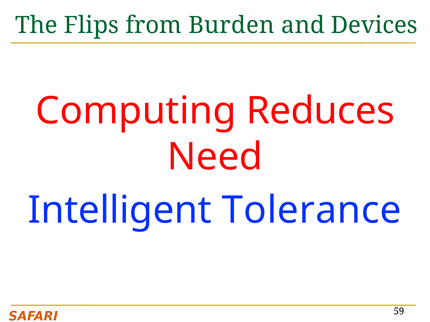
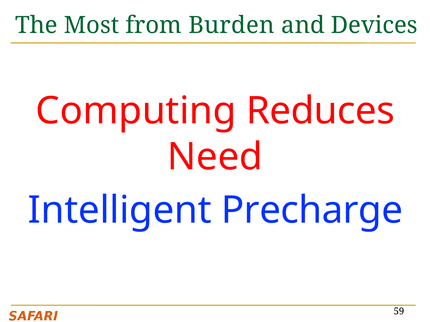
Flips: Flips -> Most
Tolerance: Tolerance -> Precharge
